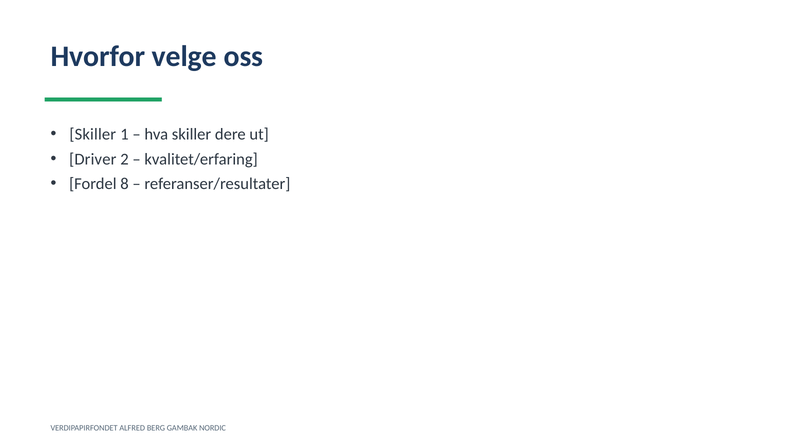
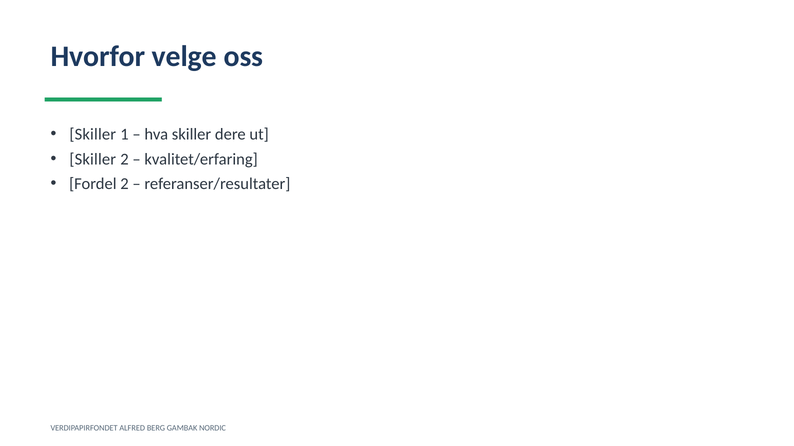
Driver at (93, 159): Driver -> Skiller
Fordel 8: 8 -> 2
